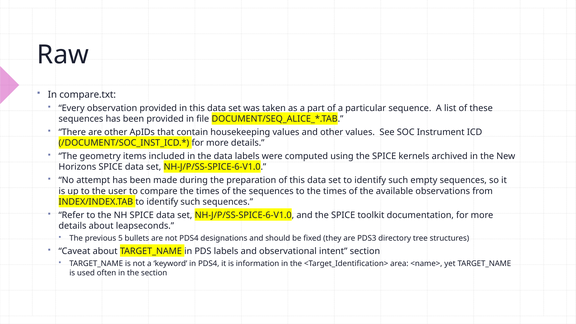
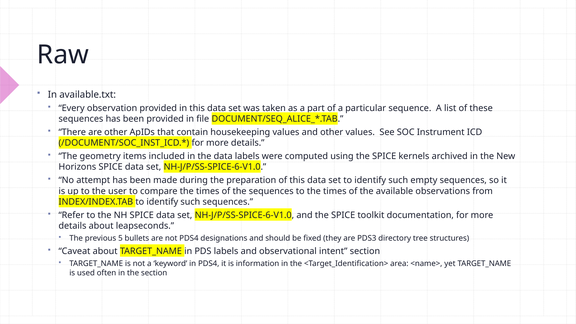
compare.txt: compare.txt -> available.txt
